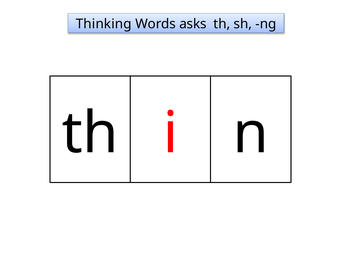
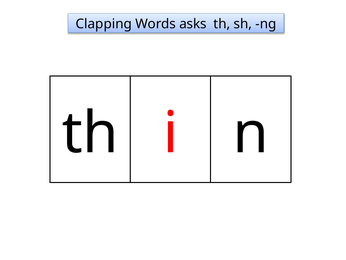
Thinking: Thinking -> Clapping
